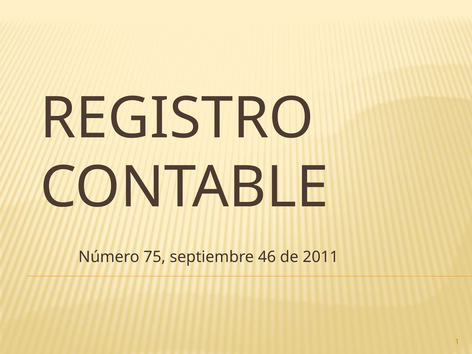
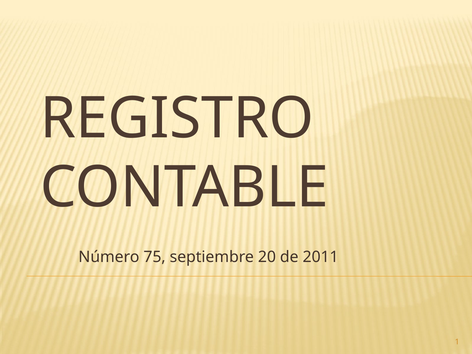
46: 46 -> 20
